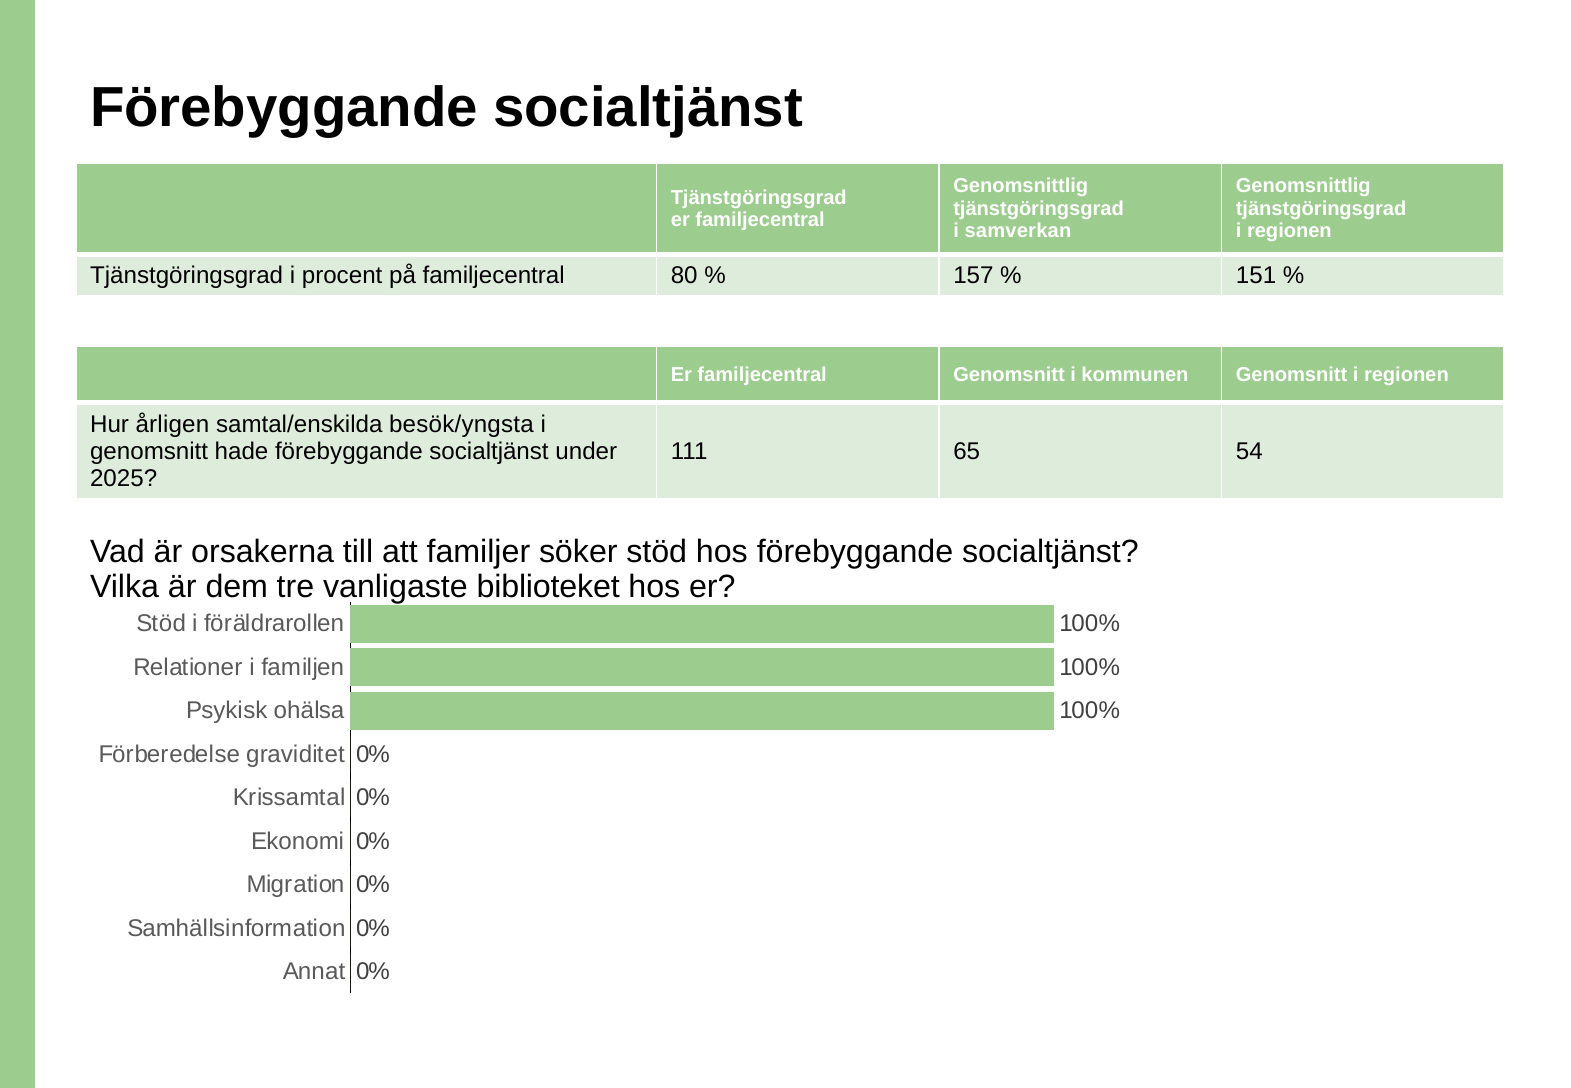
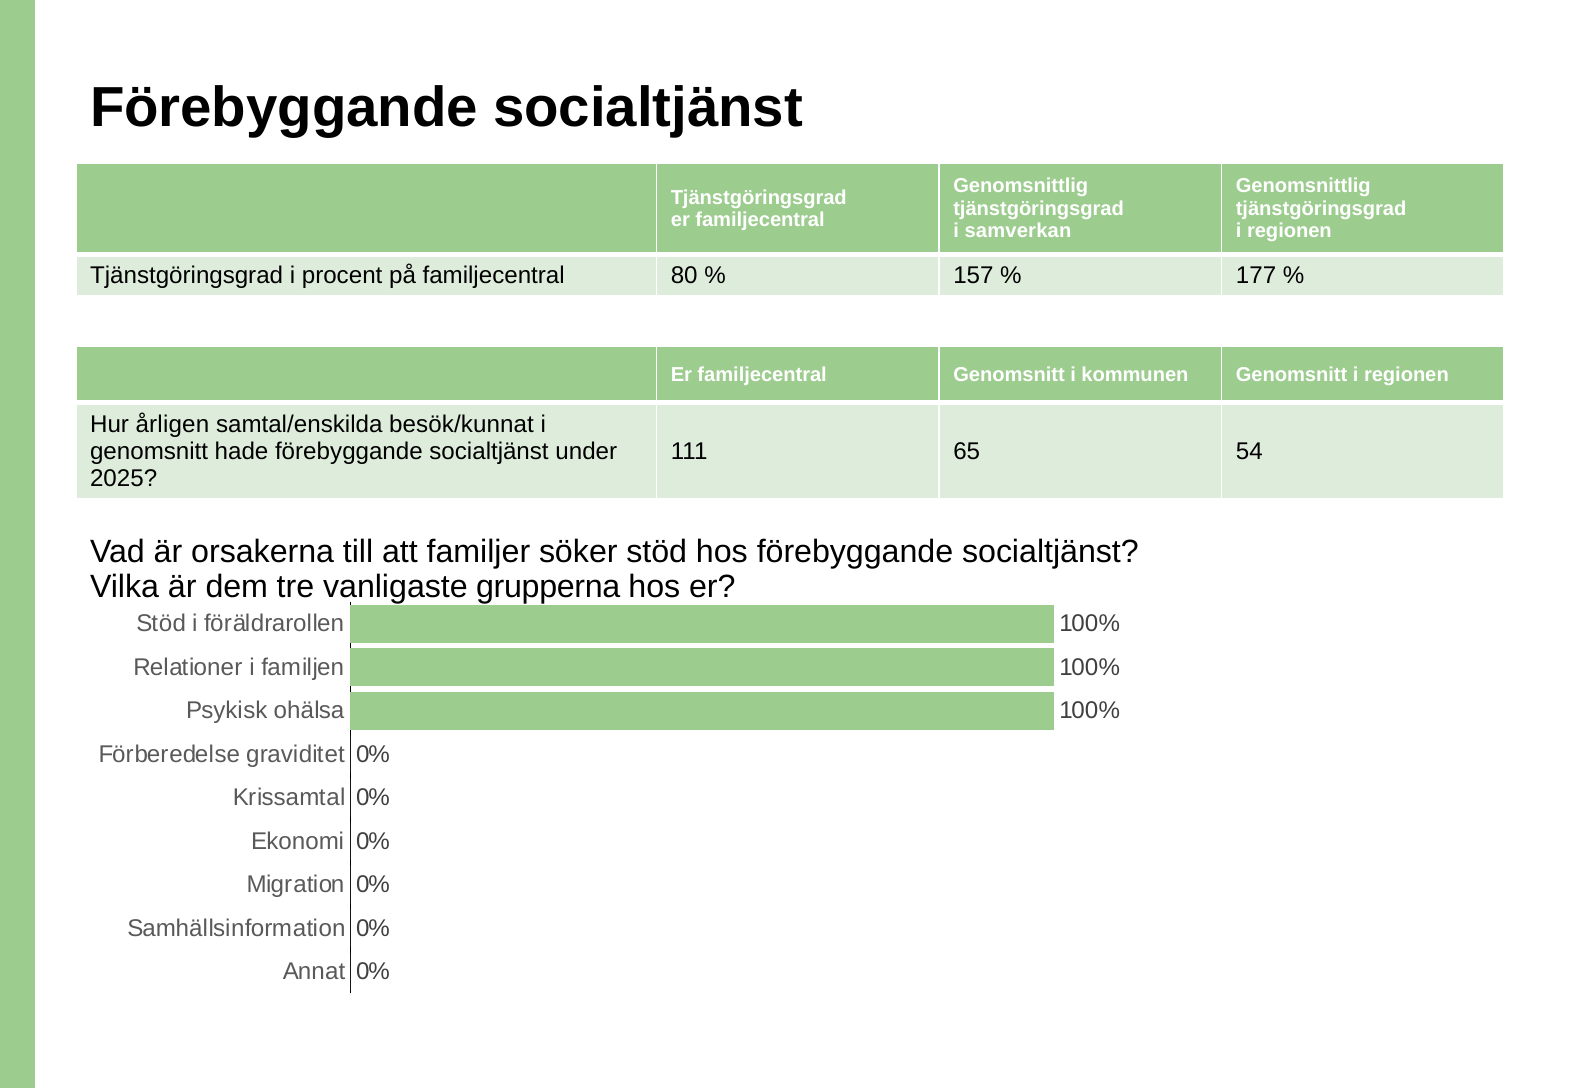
151: 151 -> 177
besök/yngsta: besök/yngsta -> besök/kunnat
biblioteket: biblioteket -> grupperna
